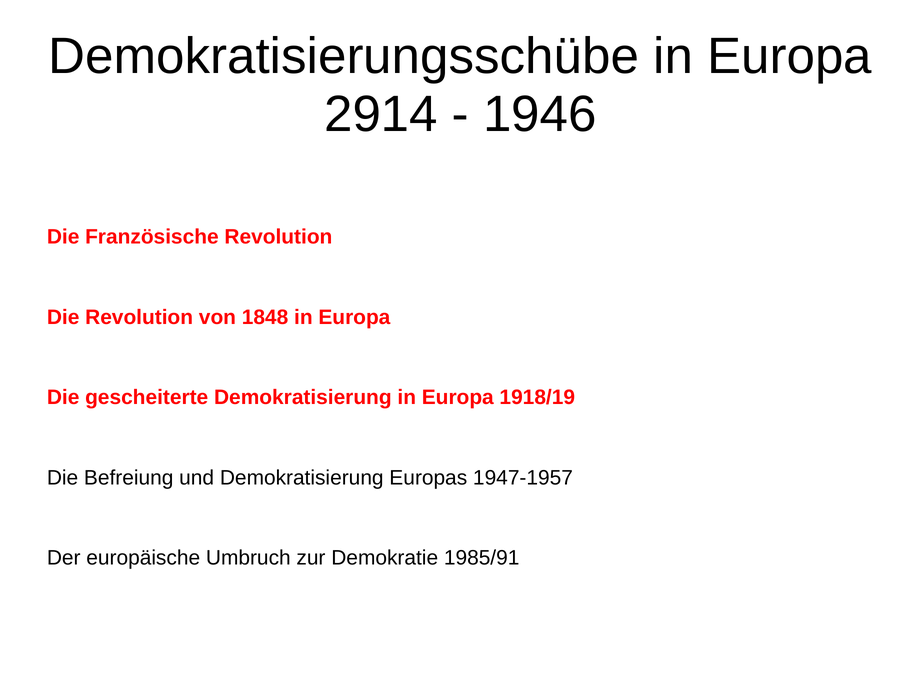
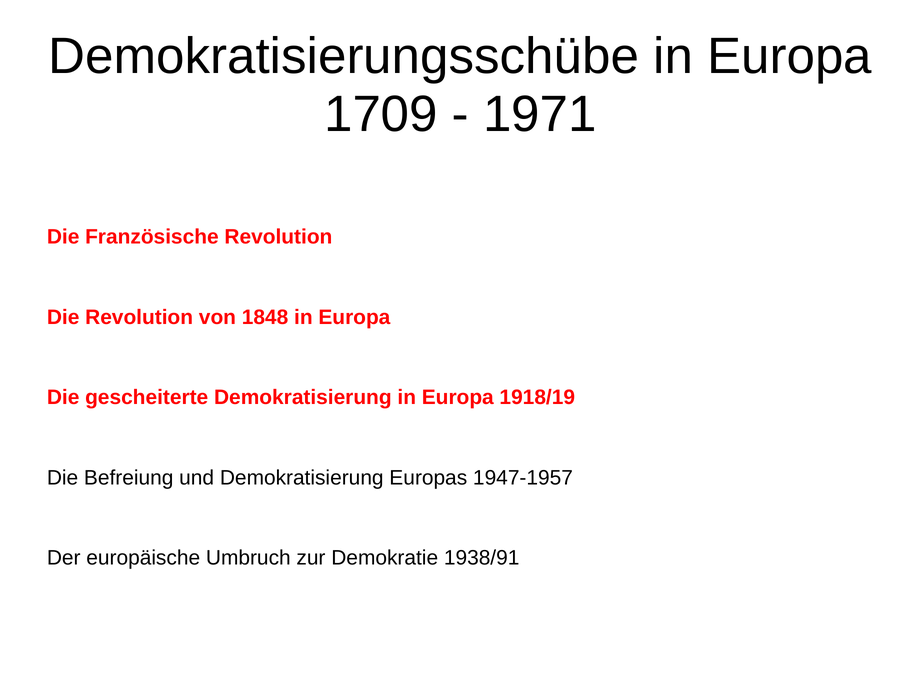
2914: 2914 -> 1709
1946: 1946 -> 1971
1985/91: 1985/91 -> 1938/91
